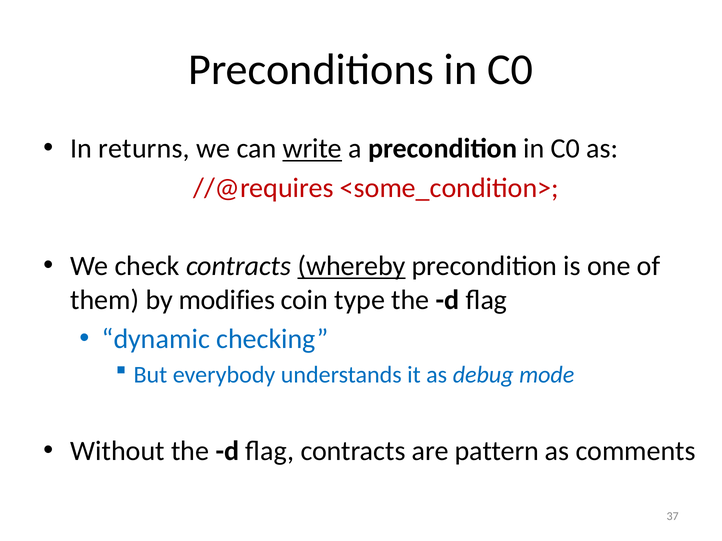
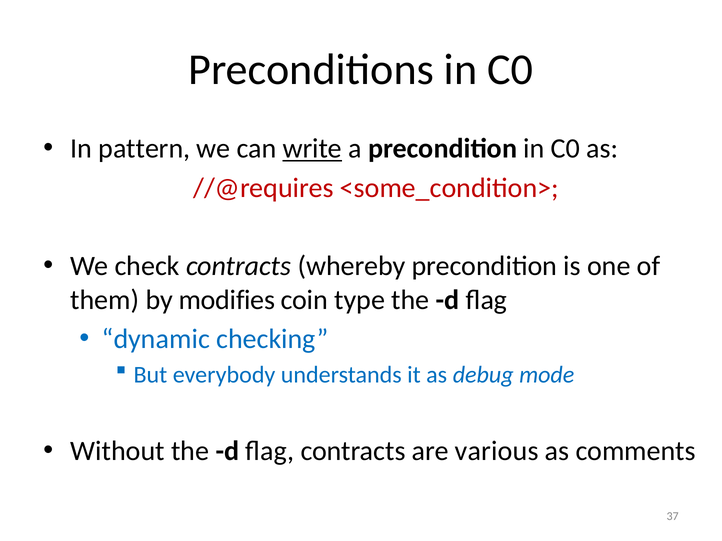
returns: returns -> pattern
whereby underline: present -> none
pattern: pattern -> various
